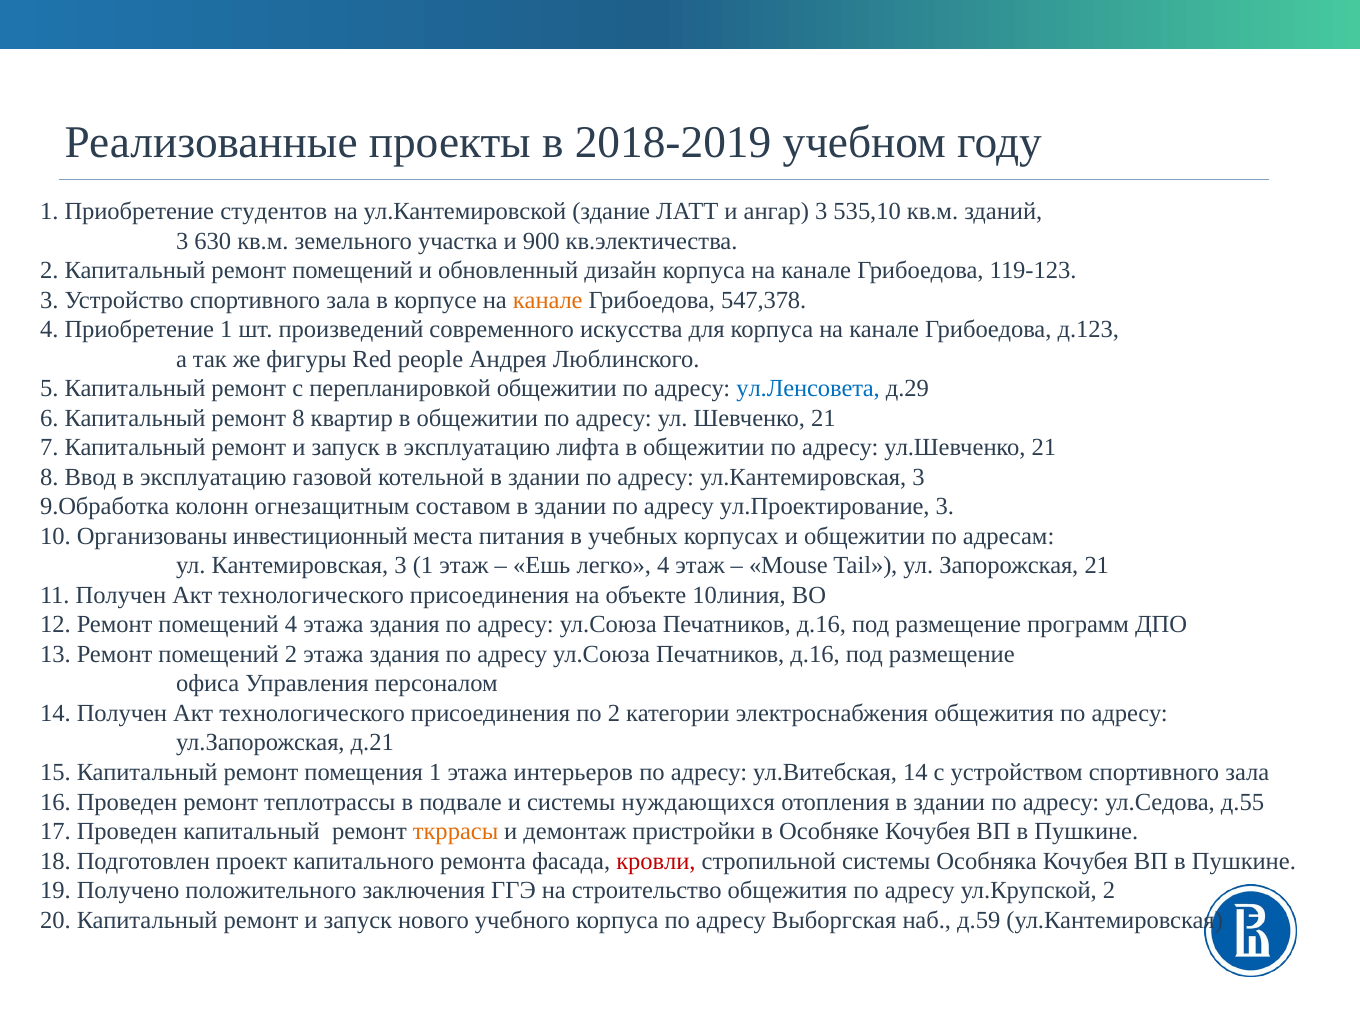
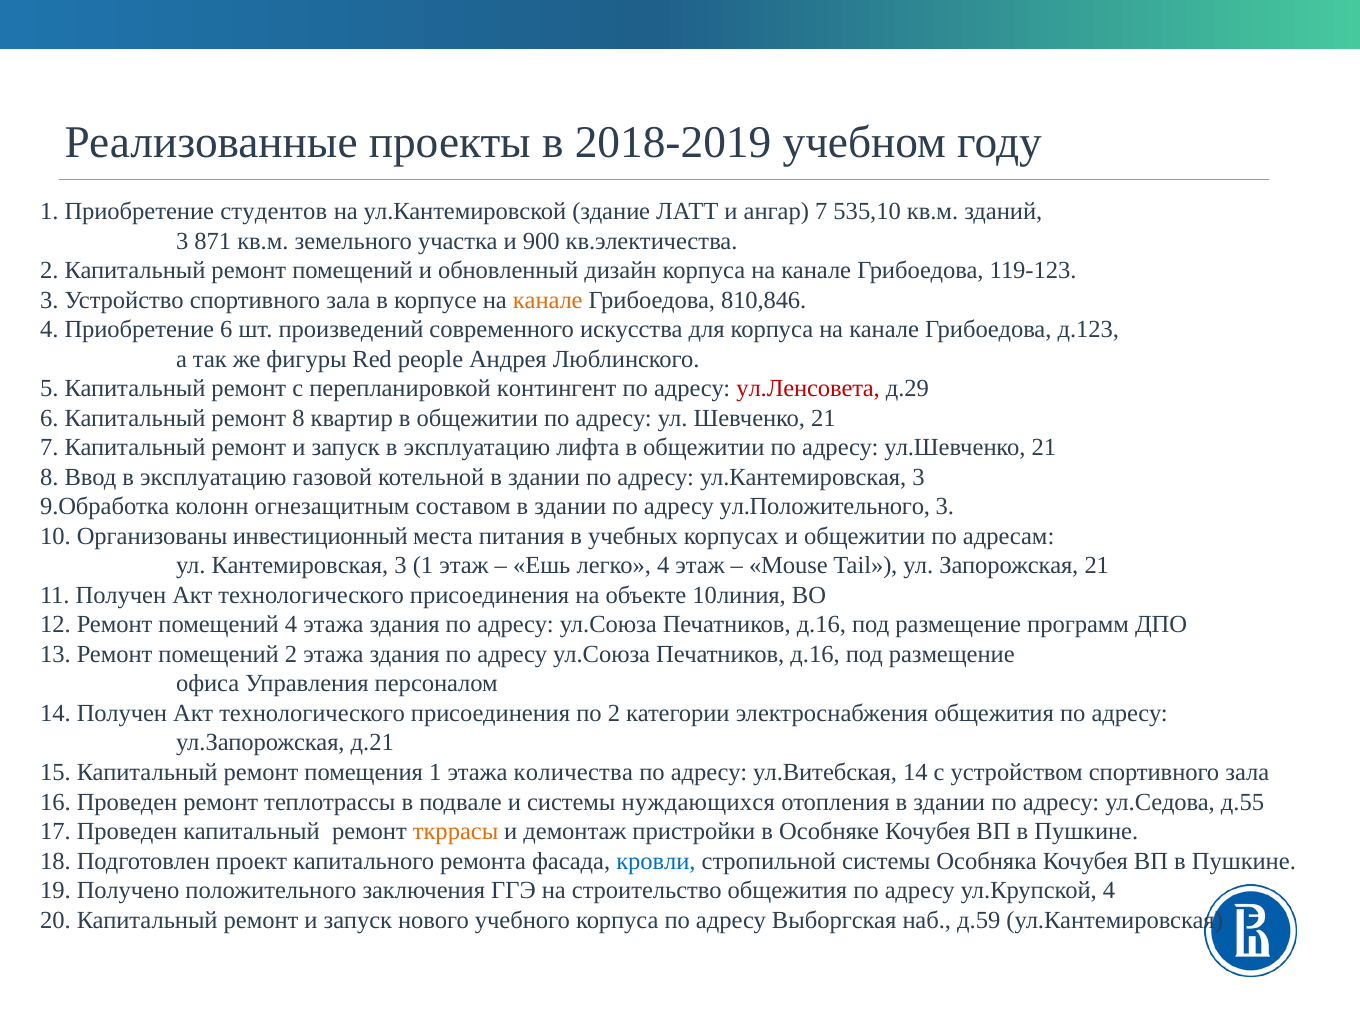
ангар 3: 3 -> 7
630: 630 -> 871
547,378: 547,378 -> 810,846
Приобретение 1: 1 -> 6
перепланировкой общежитии: общежитии -> контингент
ул.Ленсовета colour: blue -> red
ул.Проектирование: ул.Проектирование -> ул.Положительного
интерьеров: интерьеров -> количества
кровли colour: red -> blue
ул.Крупской 2: 2 -> 4
